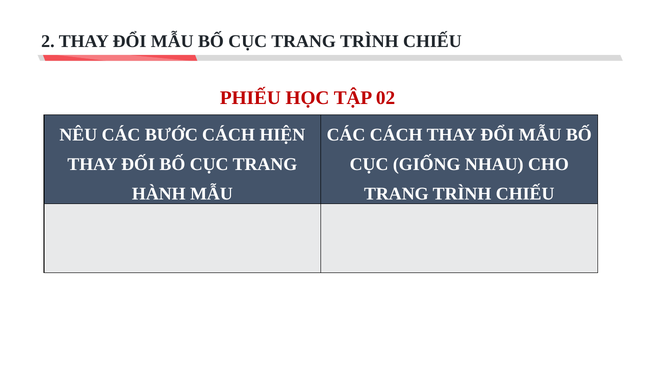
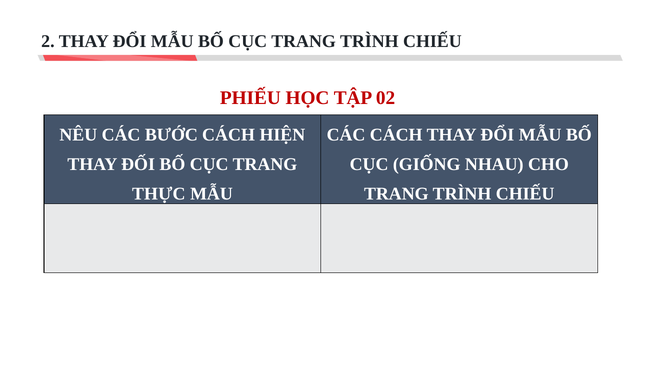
HÀNH: HÀNH -> THỰC
